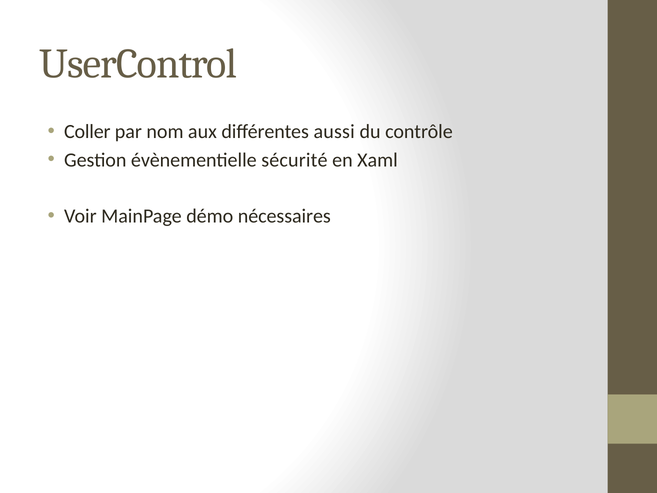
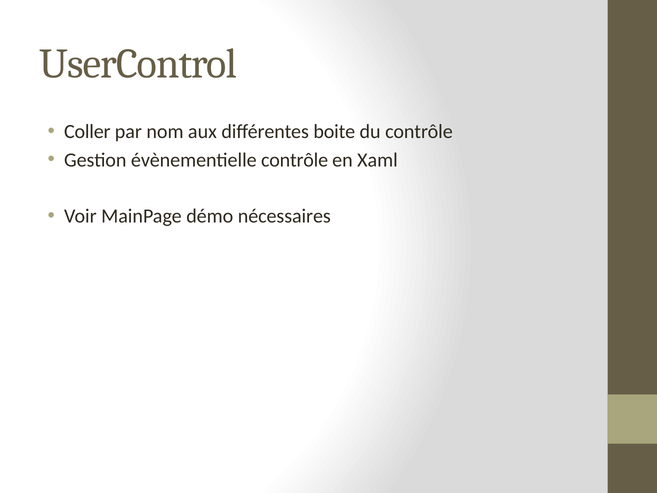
aussi: aussi -> boite
évènementielle sécurité: sécurité -> contrôle
